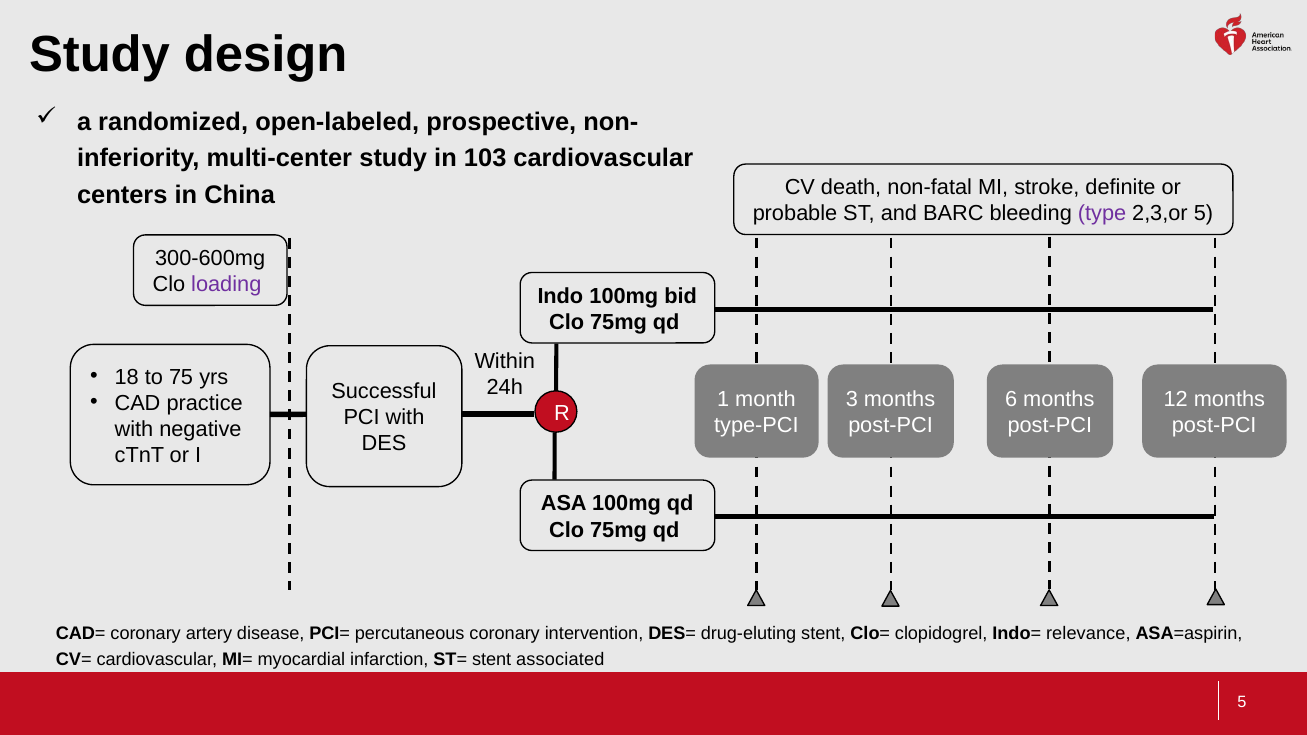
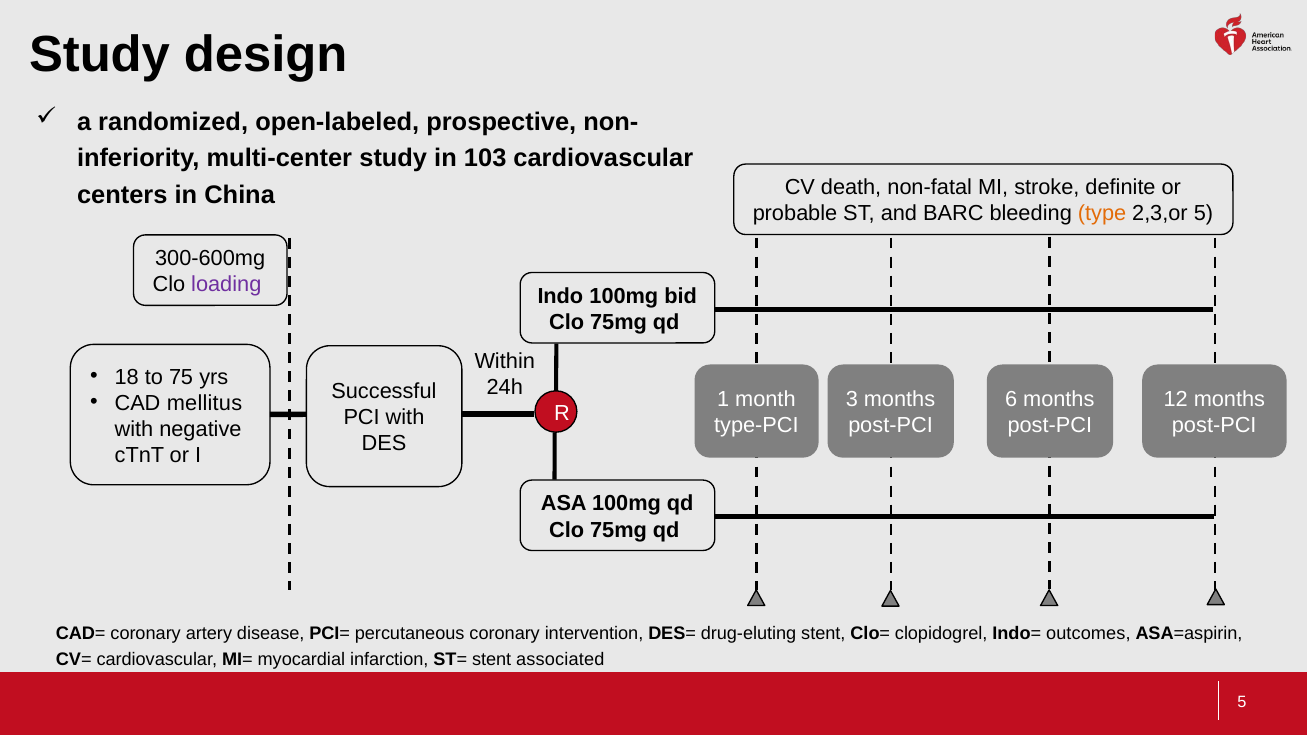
type colour: purple -> orange
practice: practice -> mellitus
relevance: relevance -> outcomes
